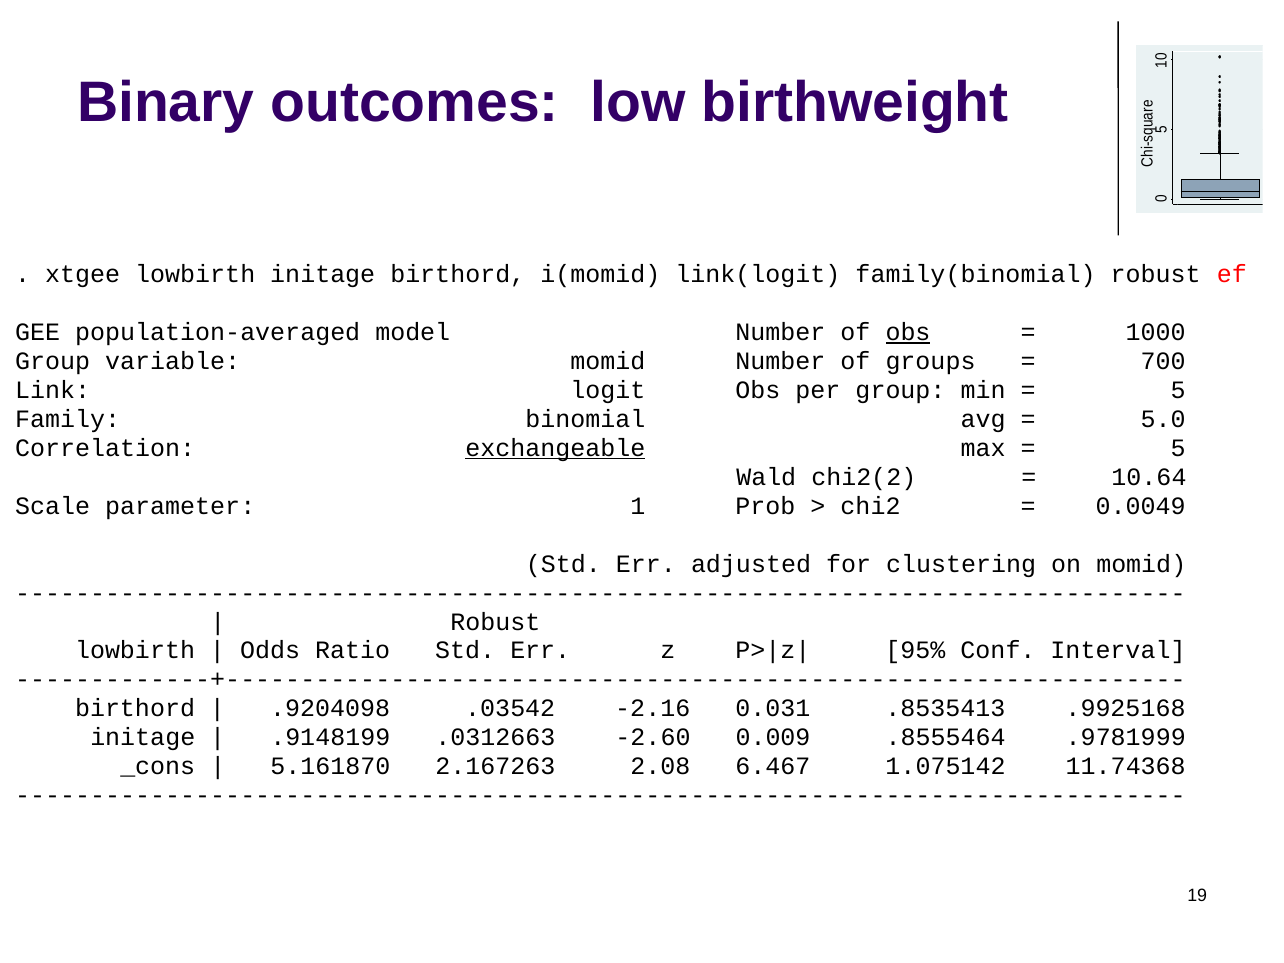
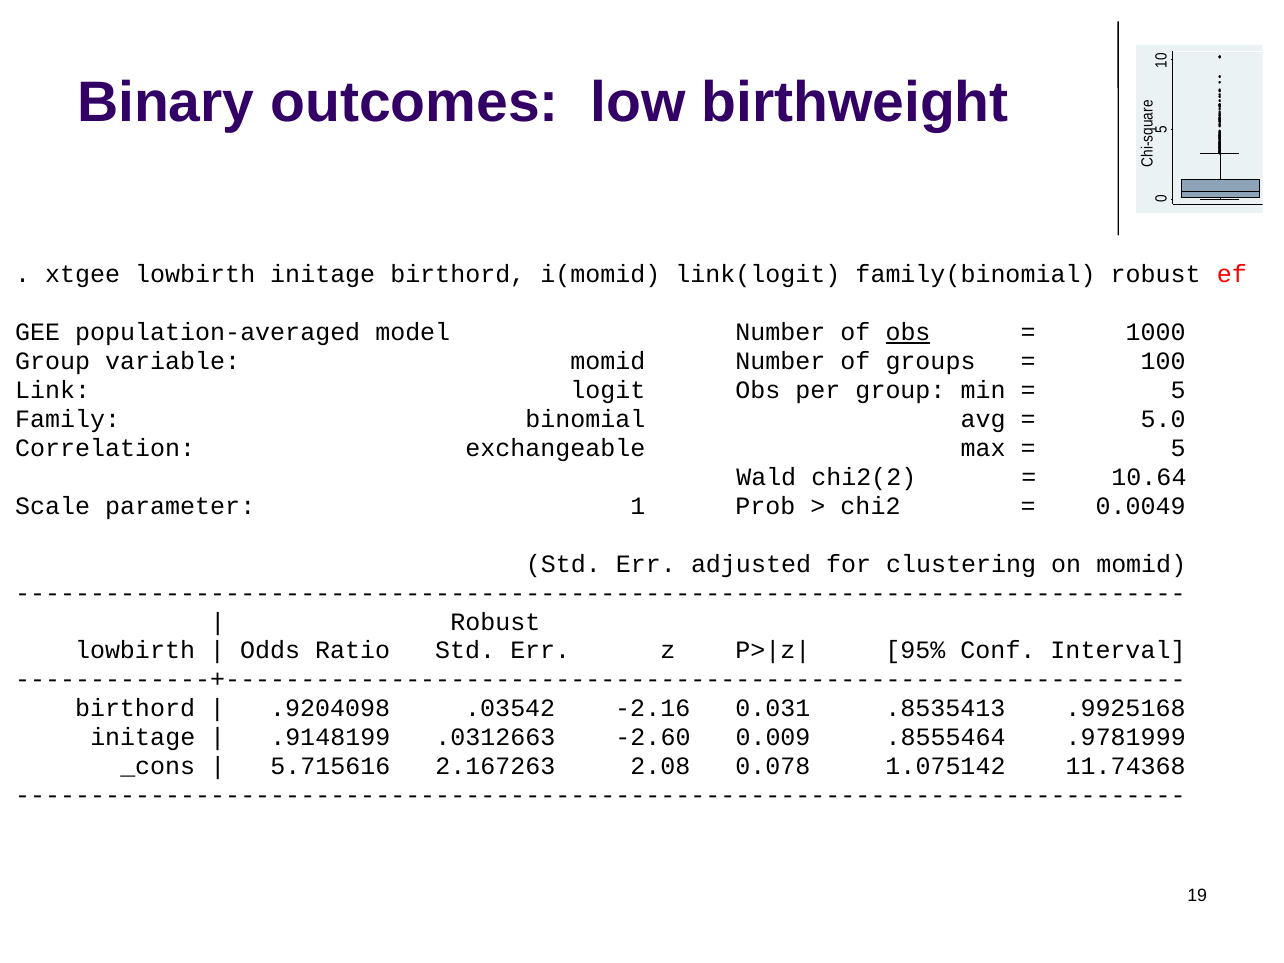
700: 700 -> 100
exchangeable underline: present -> none
5.161870: 5.161870 -> 5.715616
6.467: 6.467 -> 0.078
